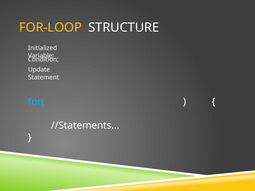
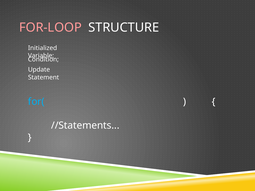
FOR-LOOP colour: yellow -> pink
